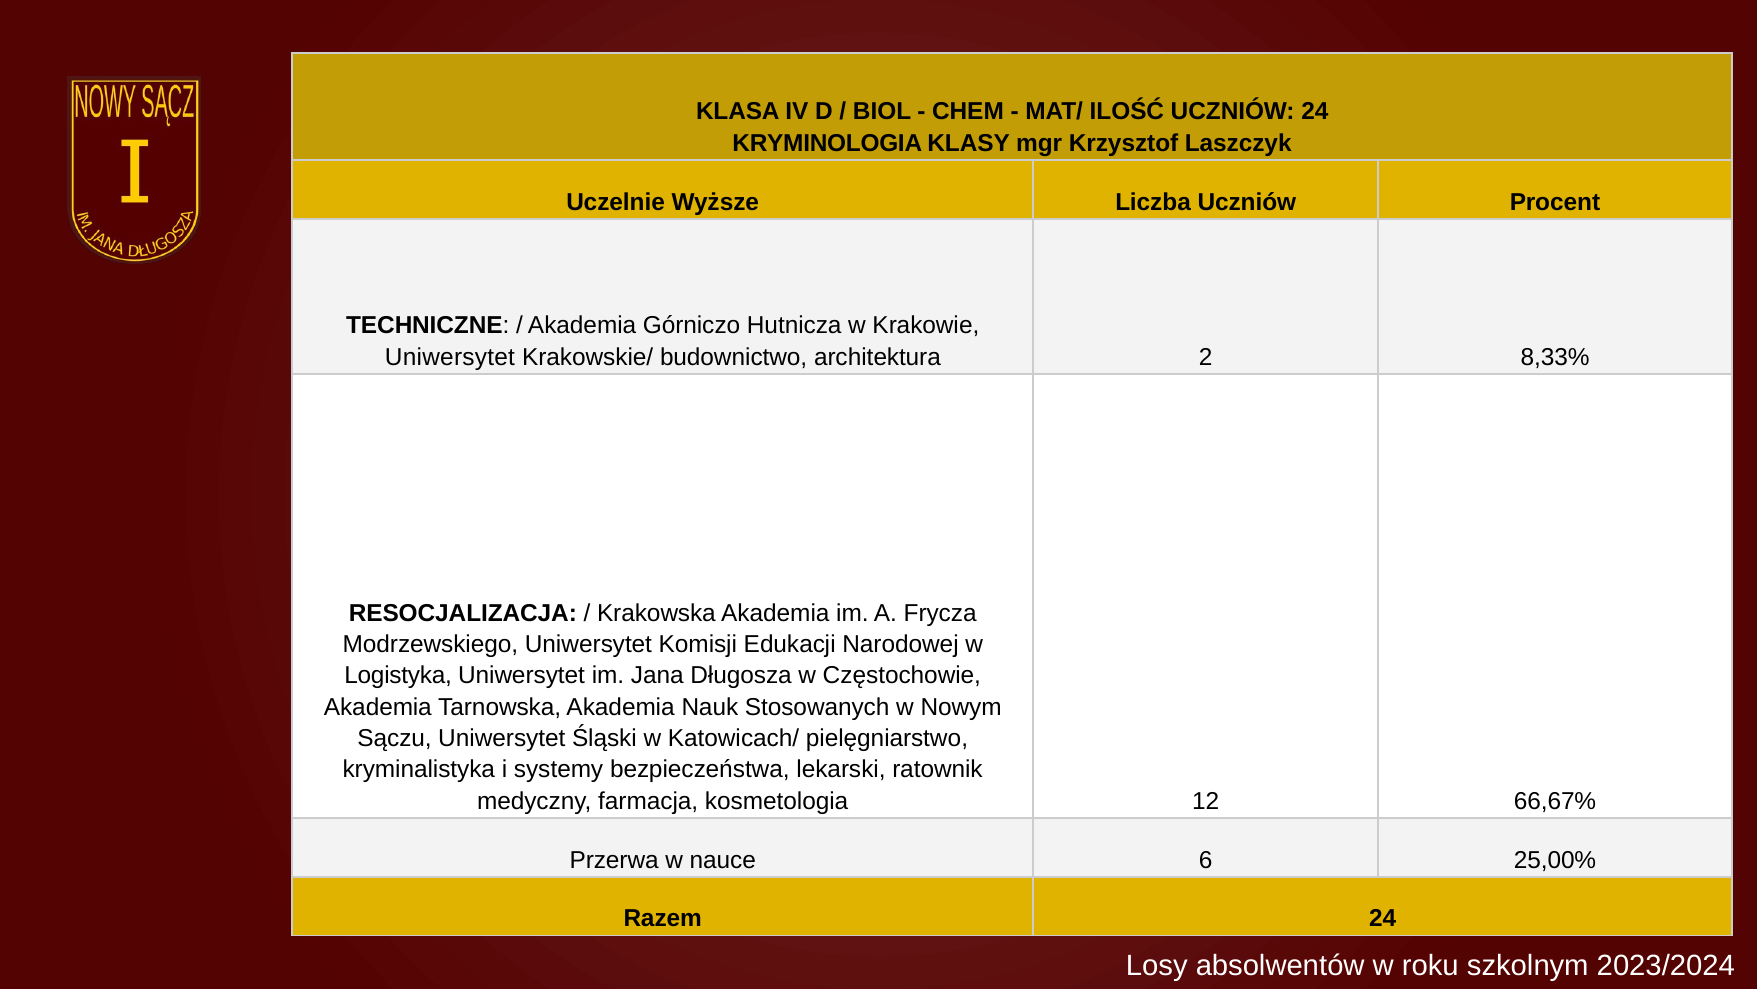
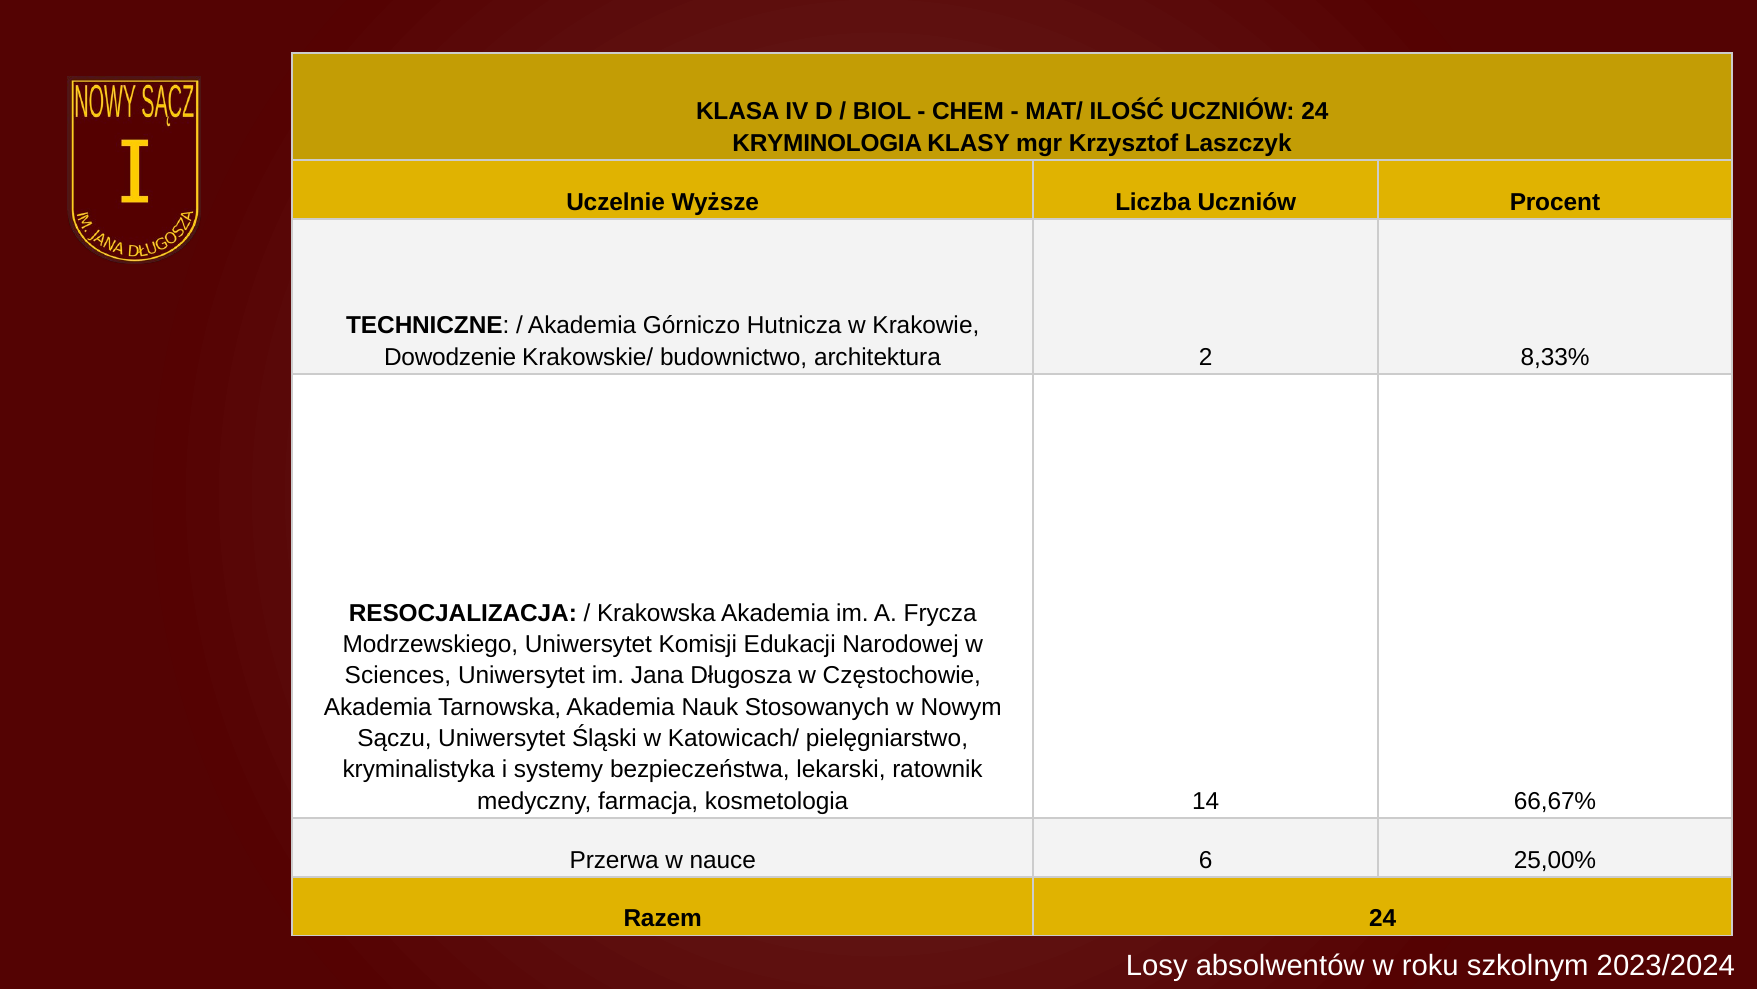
Uniwersytet at (450, 357): Uniwersytet -> Dowodzenie
Logistyka: Logistyka -> Sciences
12: 12 -> 14
